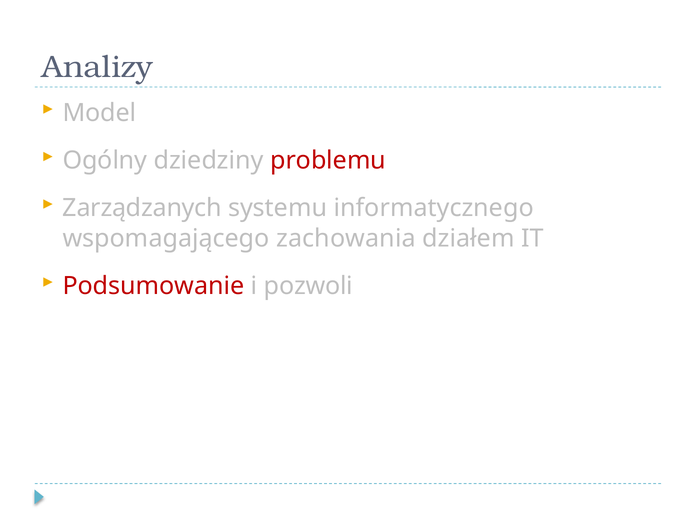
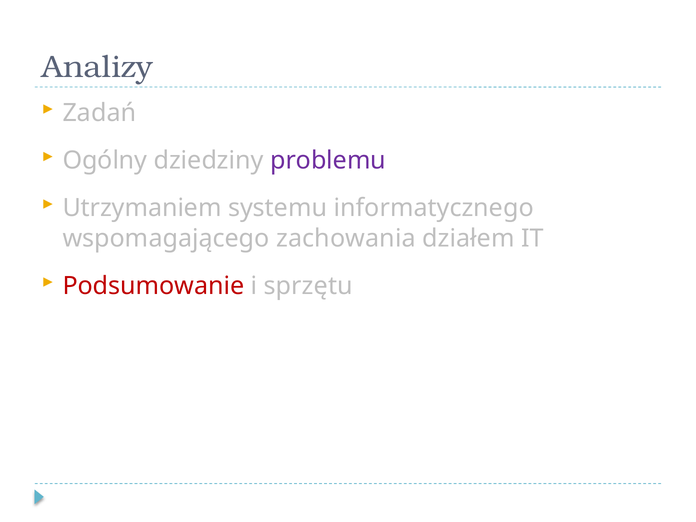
Model: Model -> Zadań
problemu colour: red -> purple
Zarządzanych: Zarządzanych -> Utrzymaniem
pozwoli: pozwoli -> sprzętu
